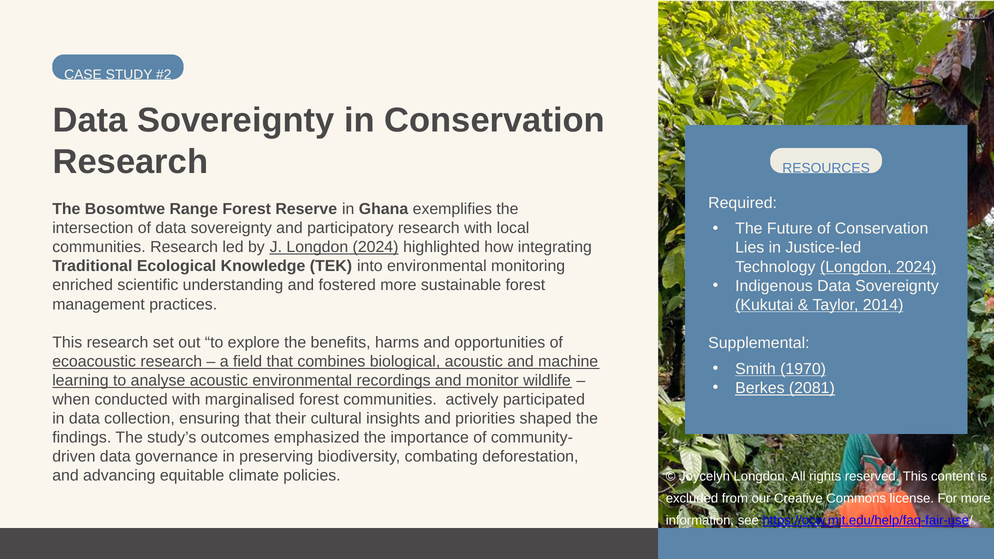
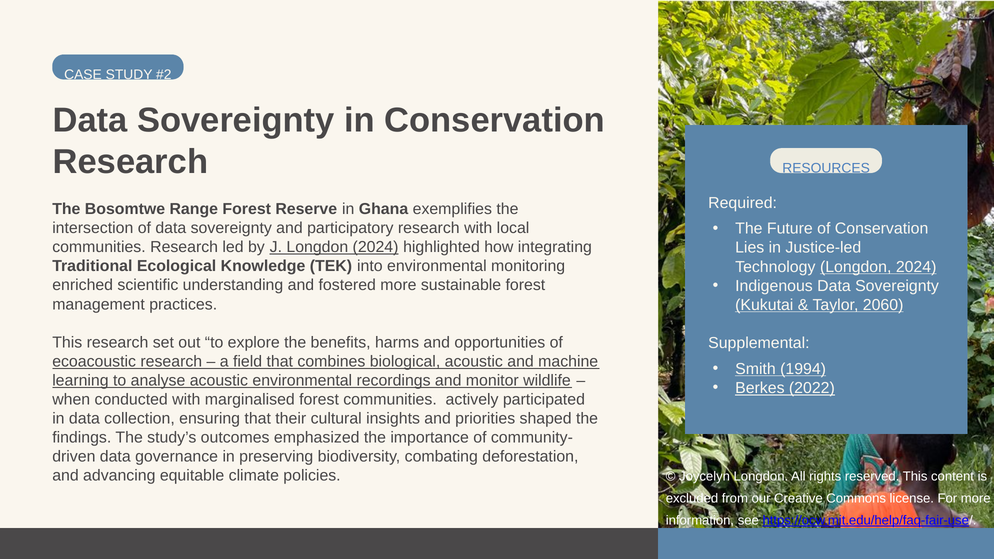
2014: 2014 -> 2060
1970: 1970 -> 1994
2081: 2081 -> 2022
